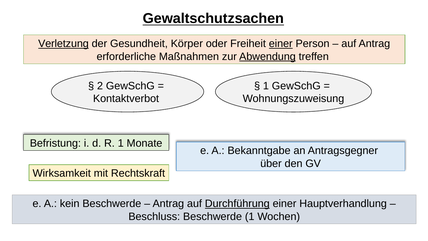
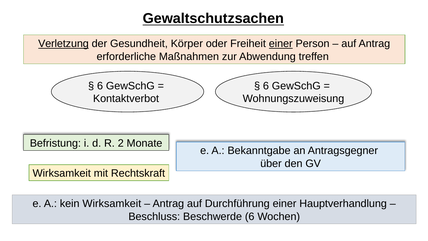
Abwendung underline: present -> none
2 at (100, 86): 2 -> 6
1 at (266, 86): 1 -> 6
R 1: 1 -> 2
kein Beschwerde: Beschwerde -> Wirksamkeit
Durchführung underline: present -> none
Beschwerde 1: 1 -> 6
